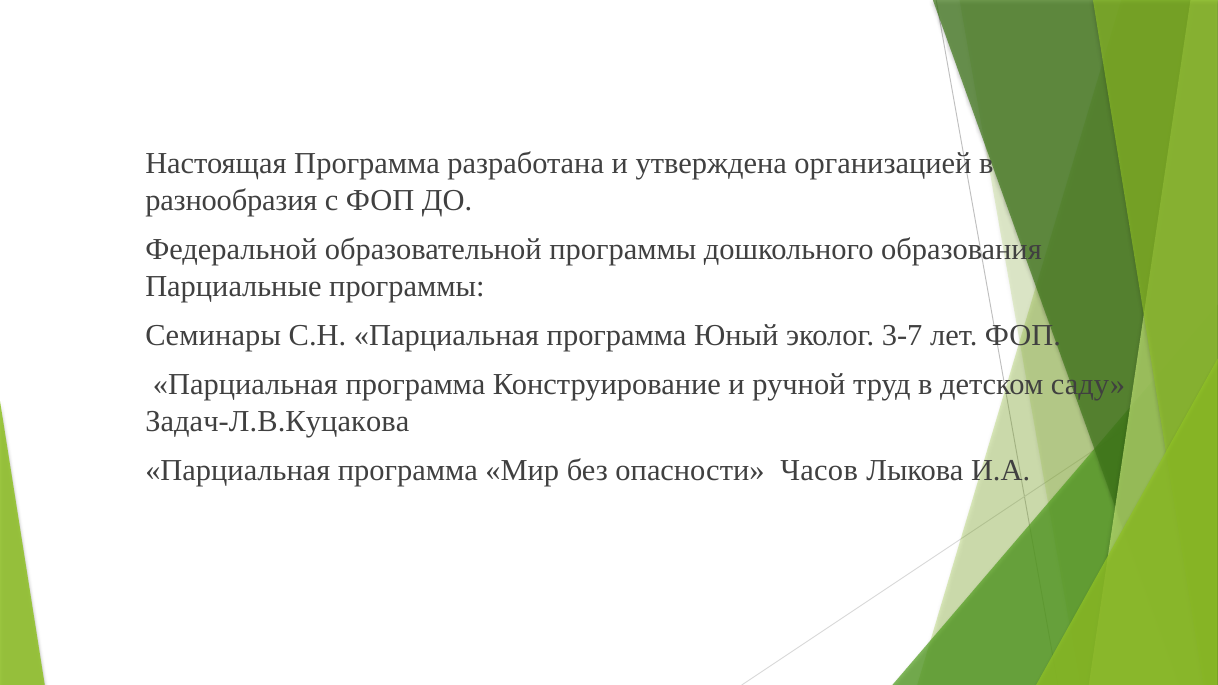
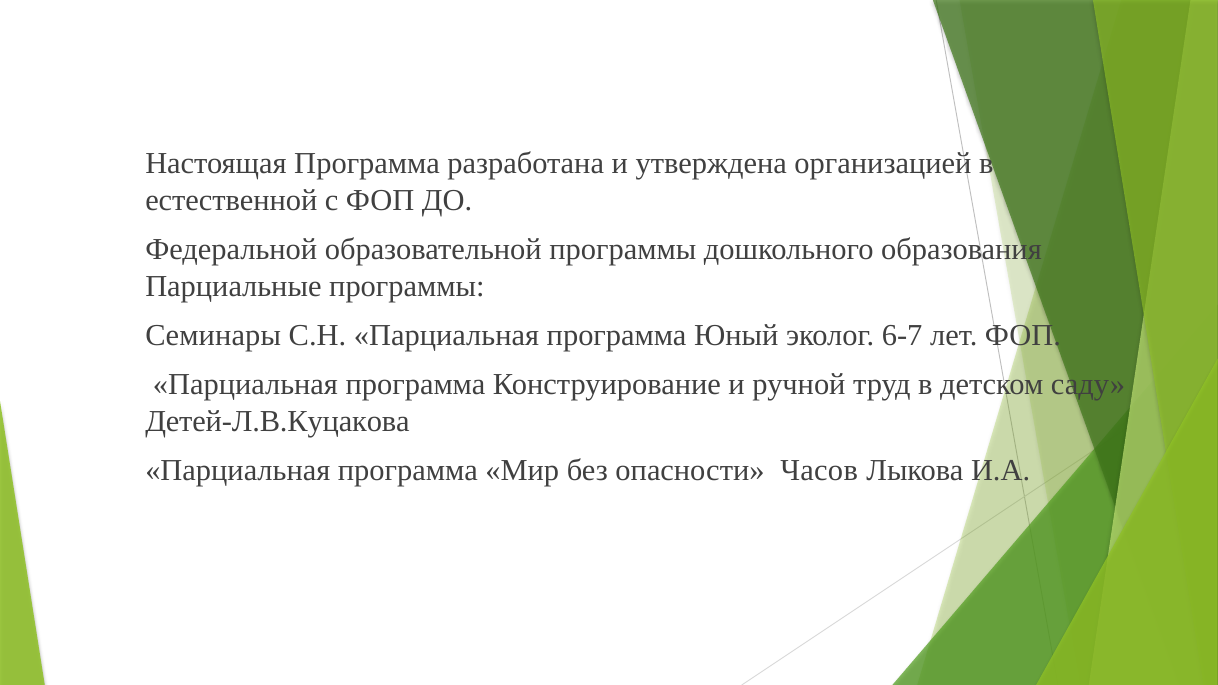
разнообразия: разнообразия -> естественной
3-7: 3-7 -> 6-7
Задач-Л.В.Куцакова: Задач-Л.В.Куцакова -> Детей-Л.В.Куцакова
